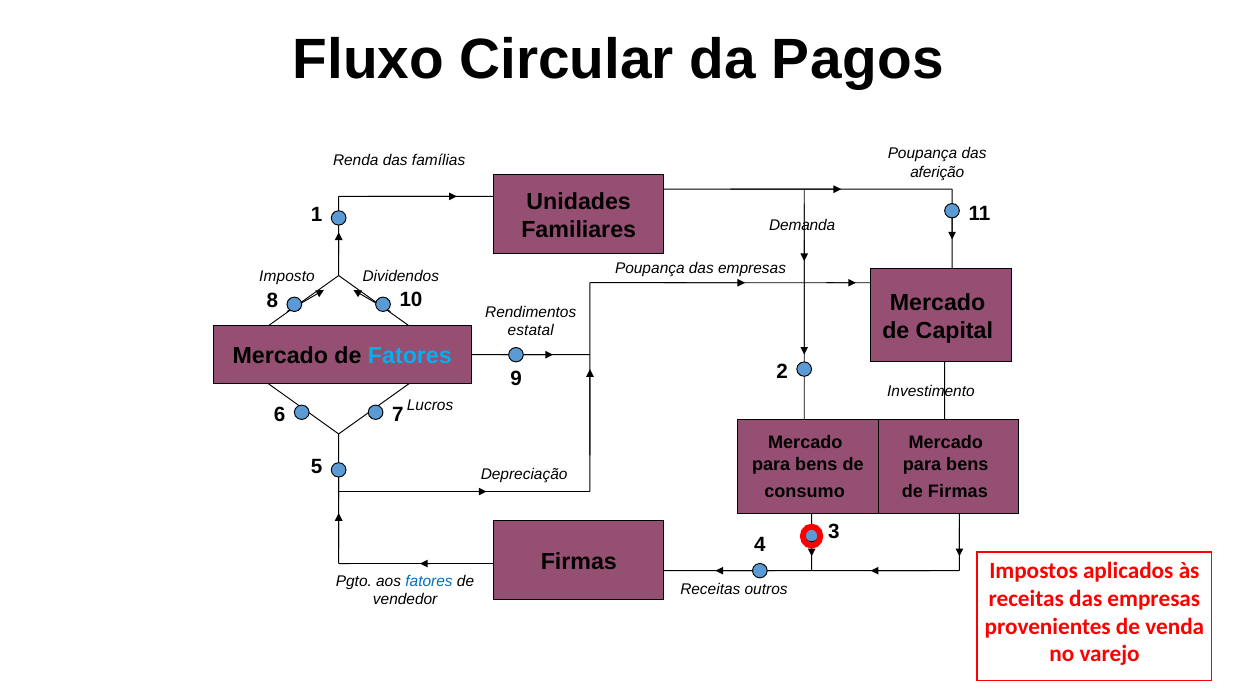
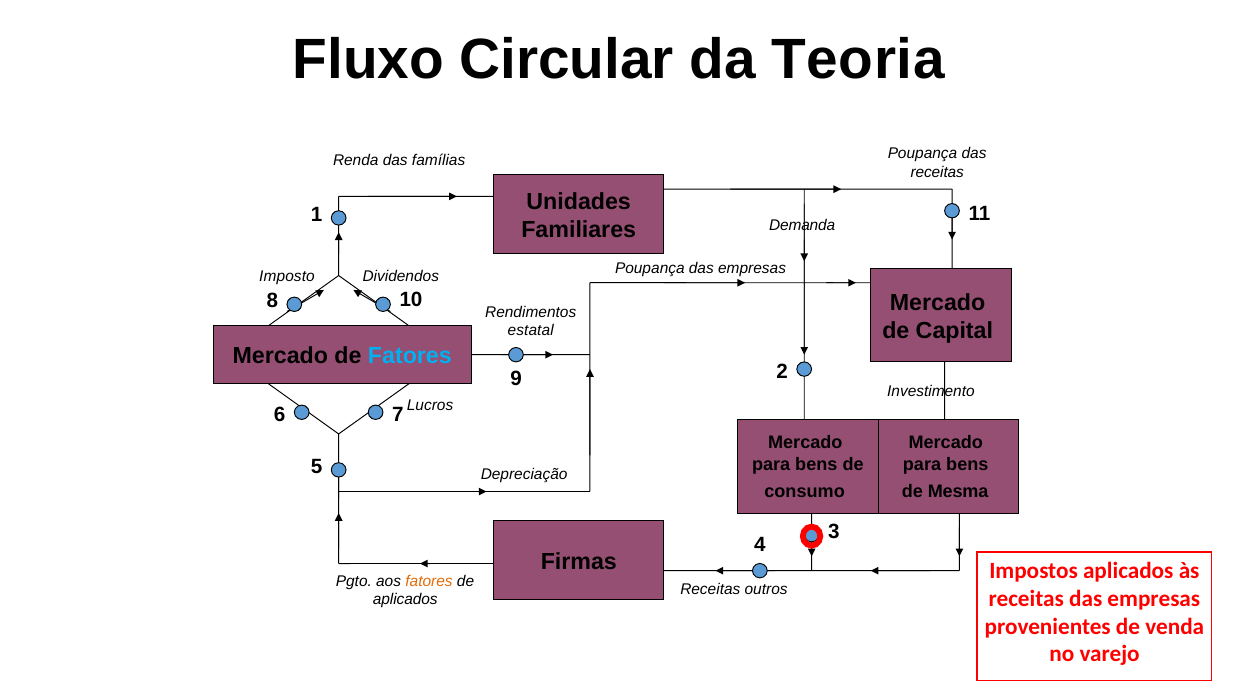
Pagos: Pagos -> Teoria
aferição at (937, 172): aferição -> receitas
de Firmas: Firmas -> Mesma
fatores at (429, 581) colour: blue -> orange
vendedor at (405, 600): vendedor -> aplicados
